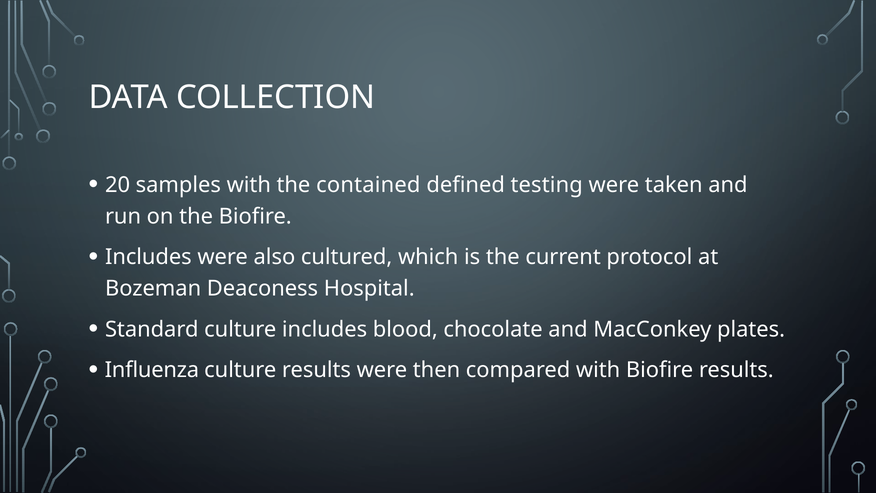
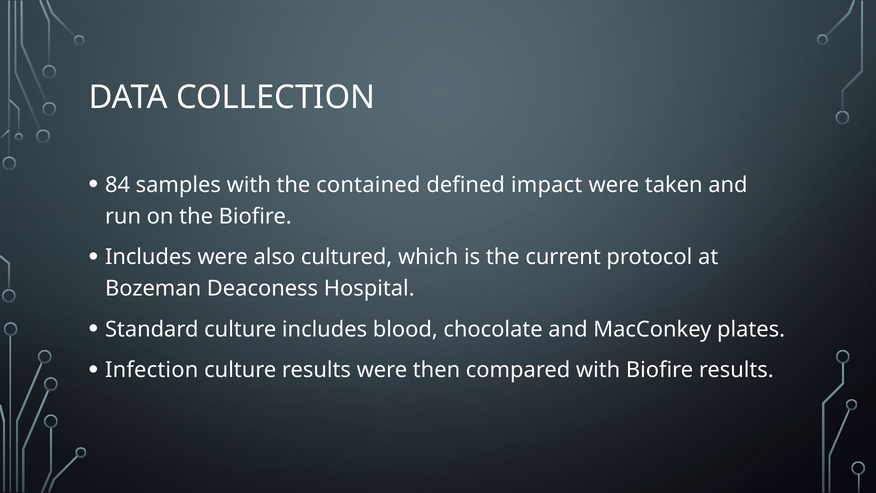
20: 20 -> 84
testing: testing -> impact
Influenza: Influenza -> Infection
